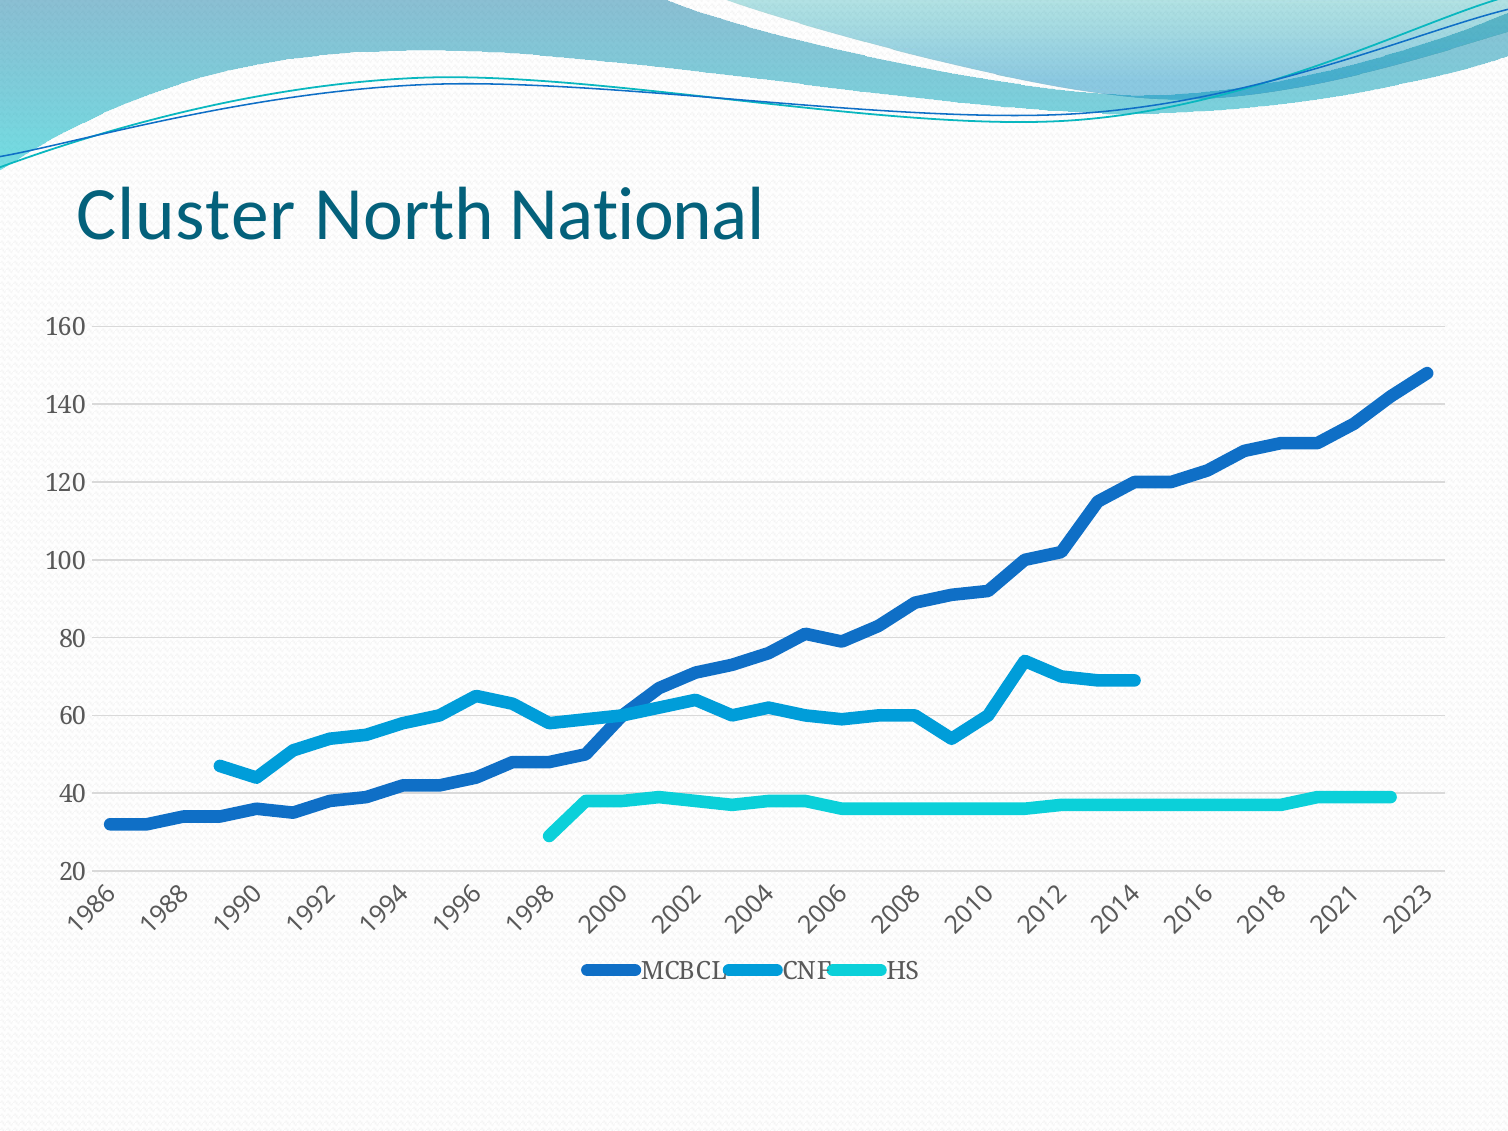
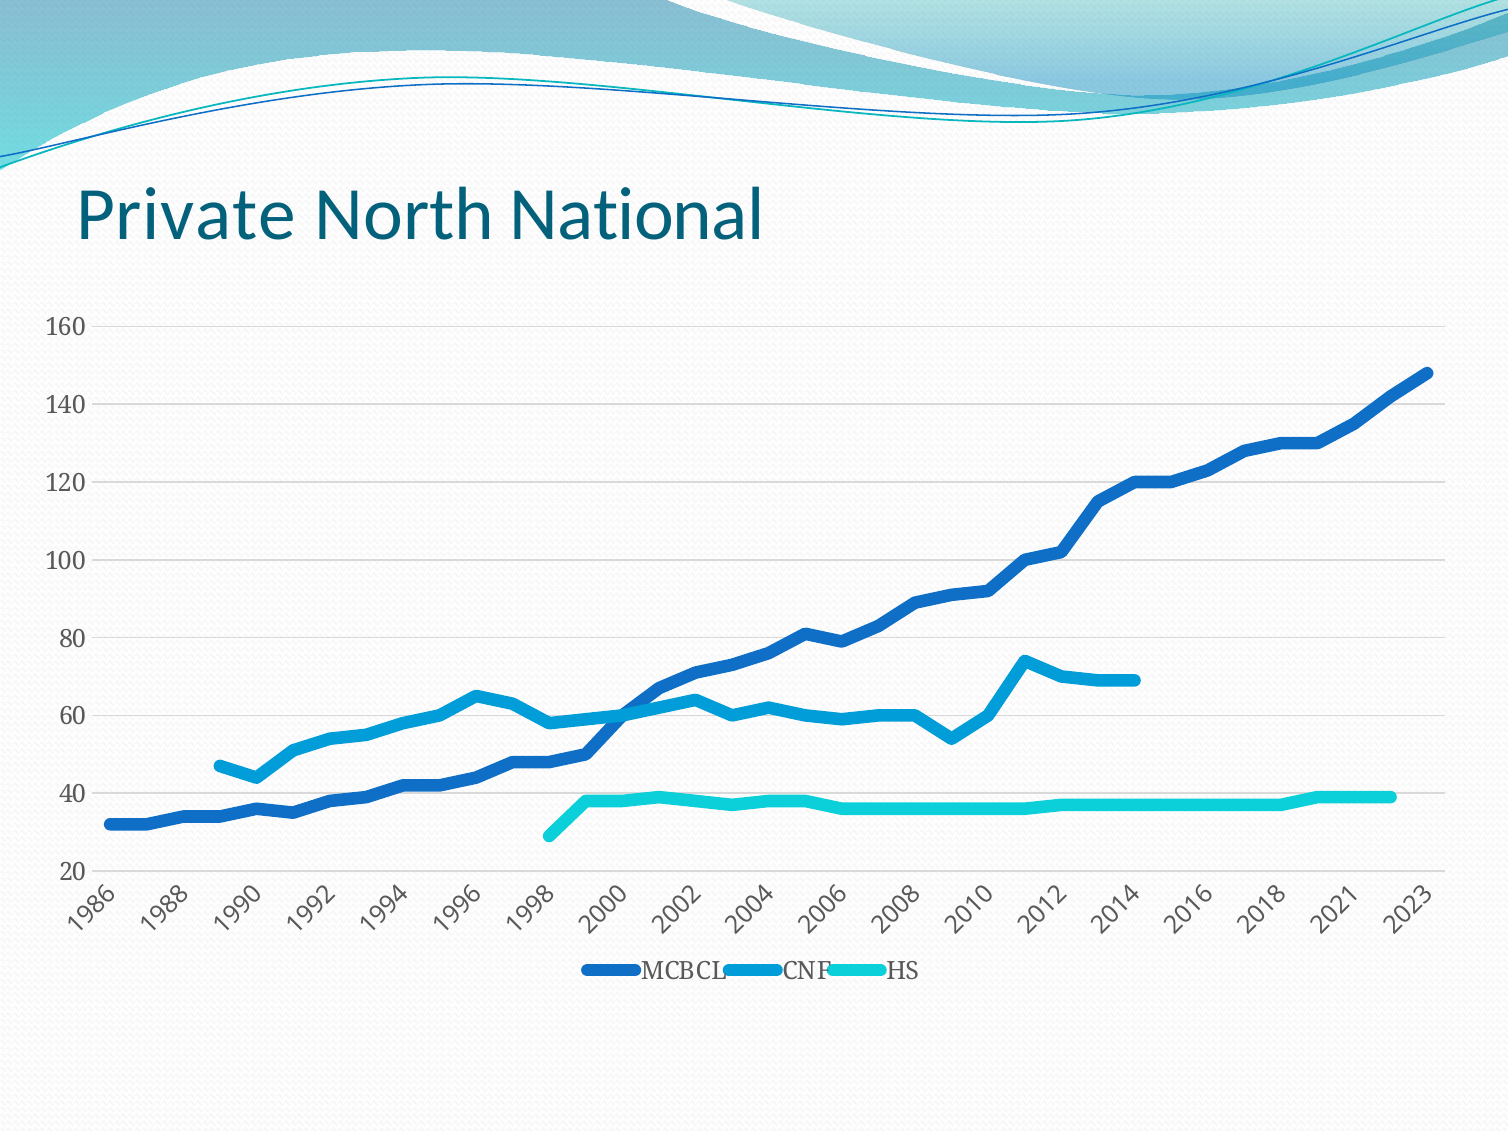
Cluster: Cluster -> Private
